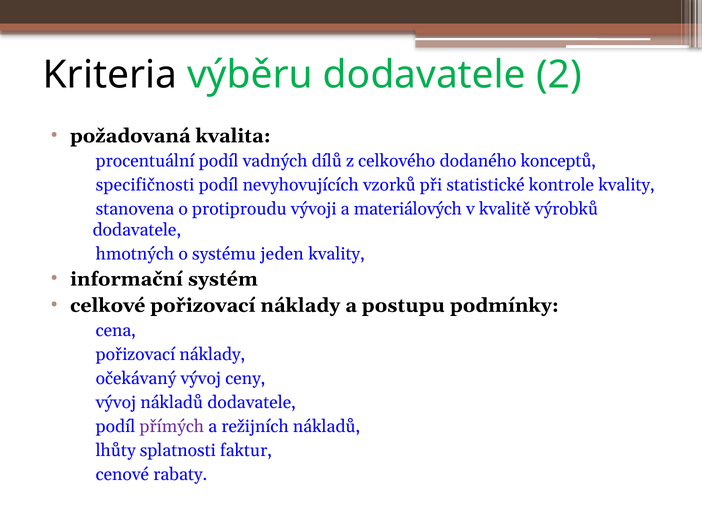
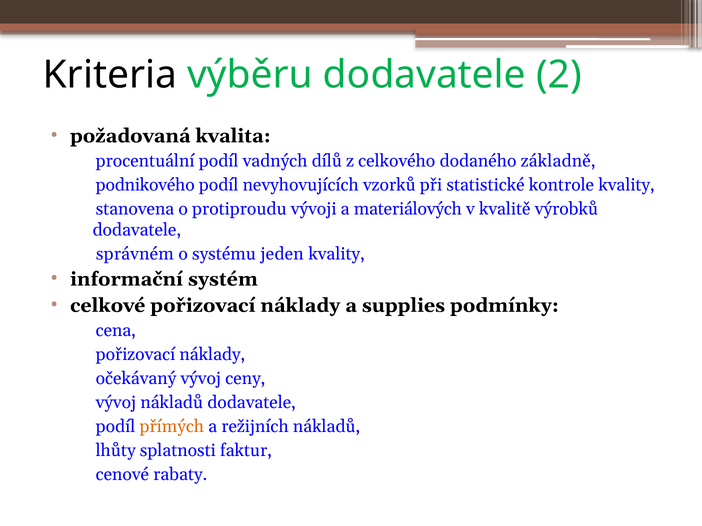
konceptů: konceptů -> základně
specifičnosti: specifičnosti -> podnikového
hmotných: hmotných -> správném
postupu: postupu -> supplies
přímých colour: purple -> orange
